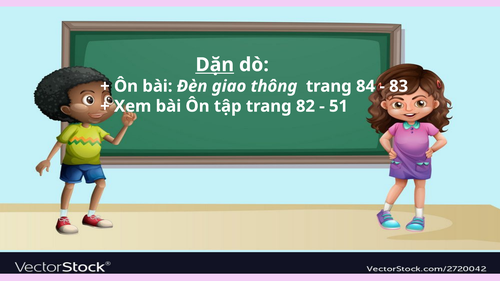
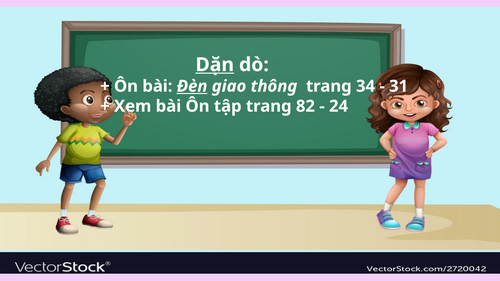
Đèn underline: none -> present
84: 84 -> 34
83: 83 -> 31
51: 51 -> 24
